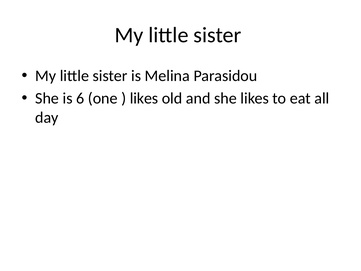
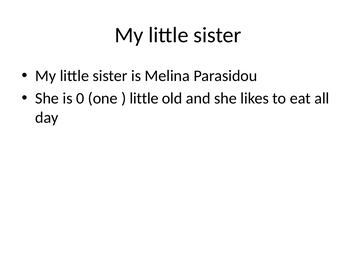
6: 6 -> 0
likes at (144, 98): likes -> little
